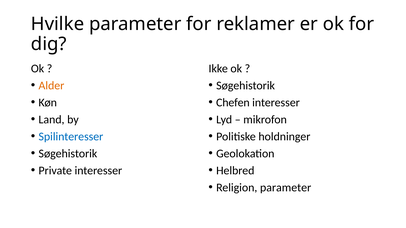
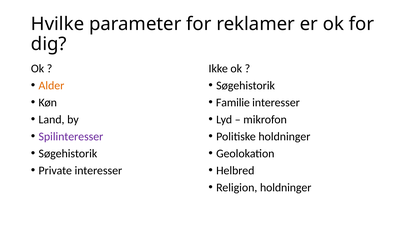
Chefen: Chefen -> Familie
Spilinteresser colour: blue -> purple
Religion parameter: parameter -> holdninger
